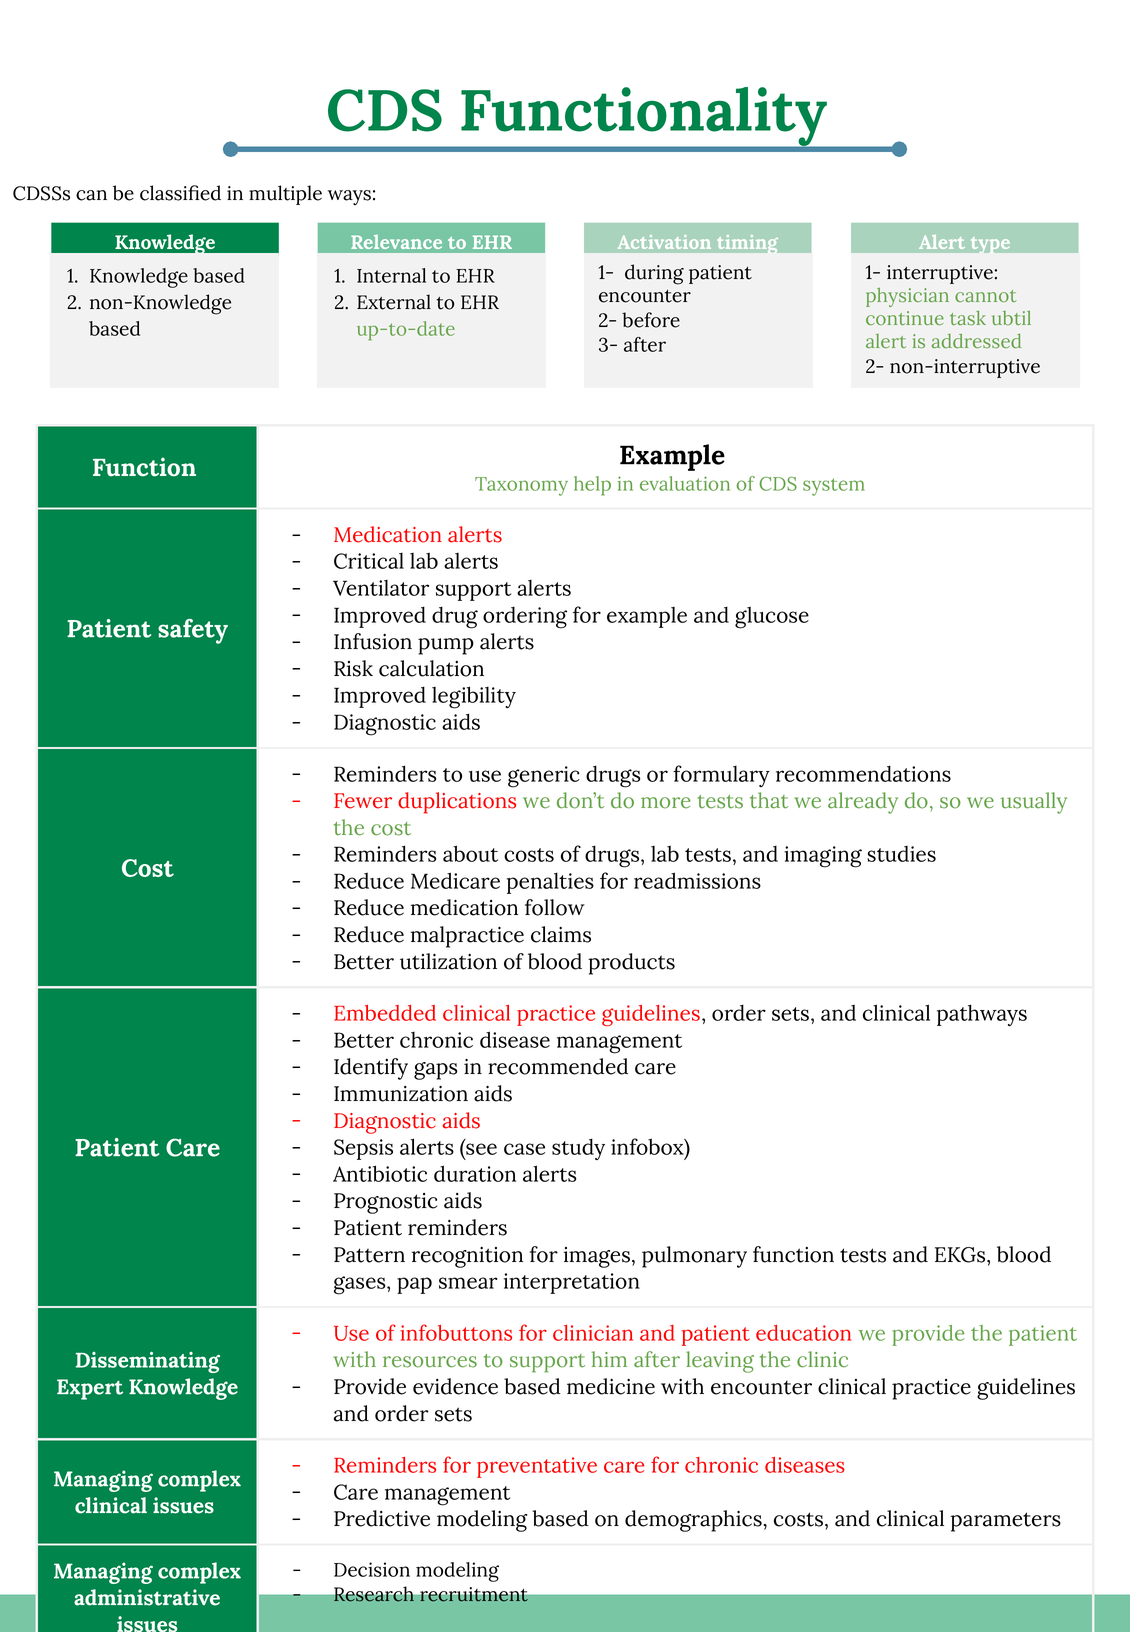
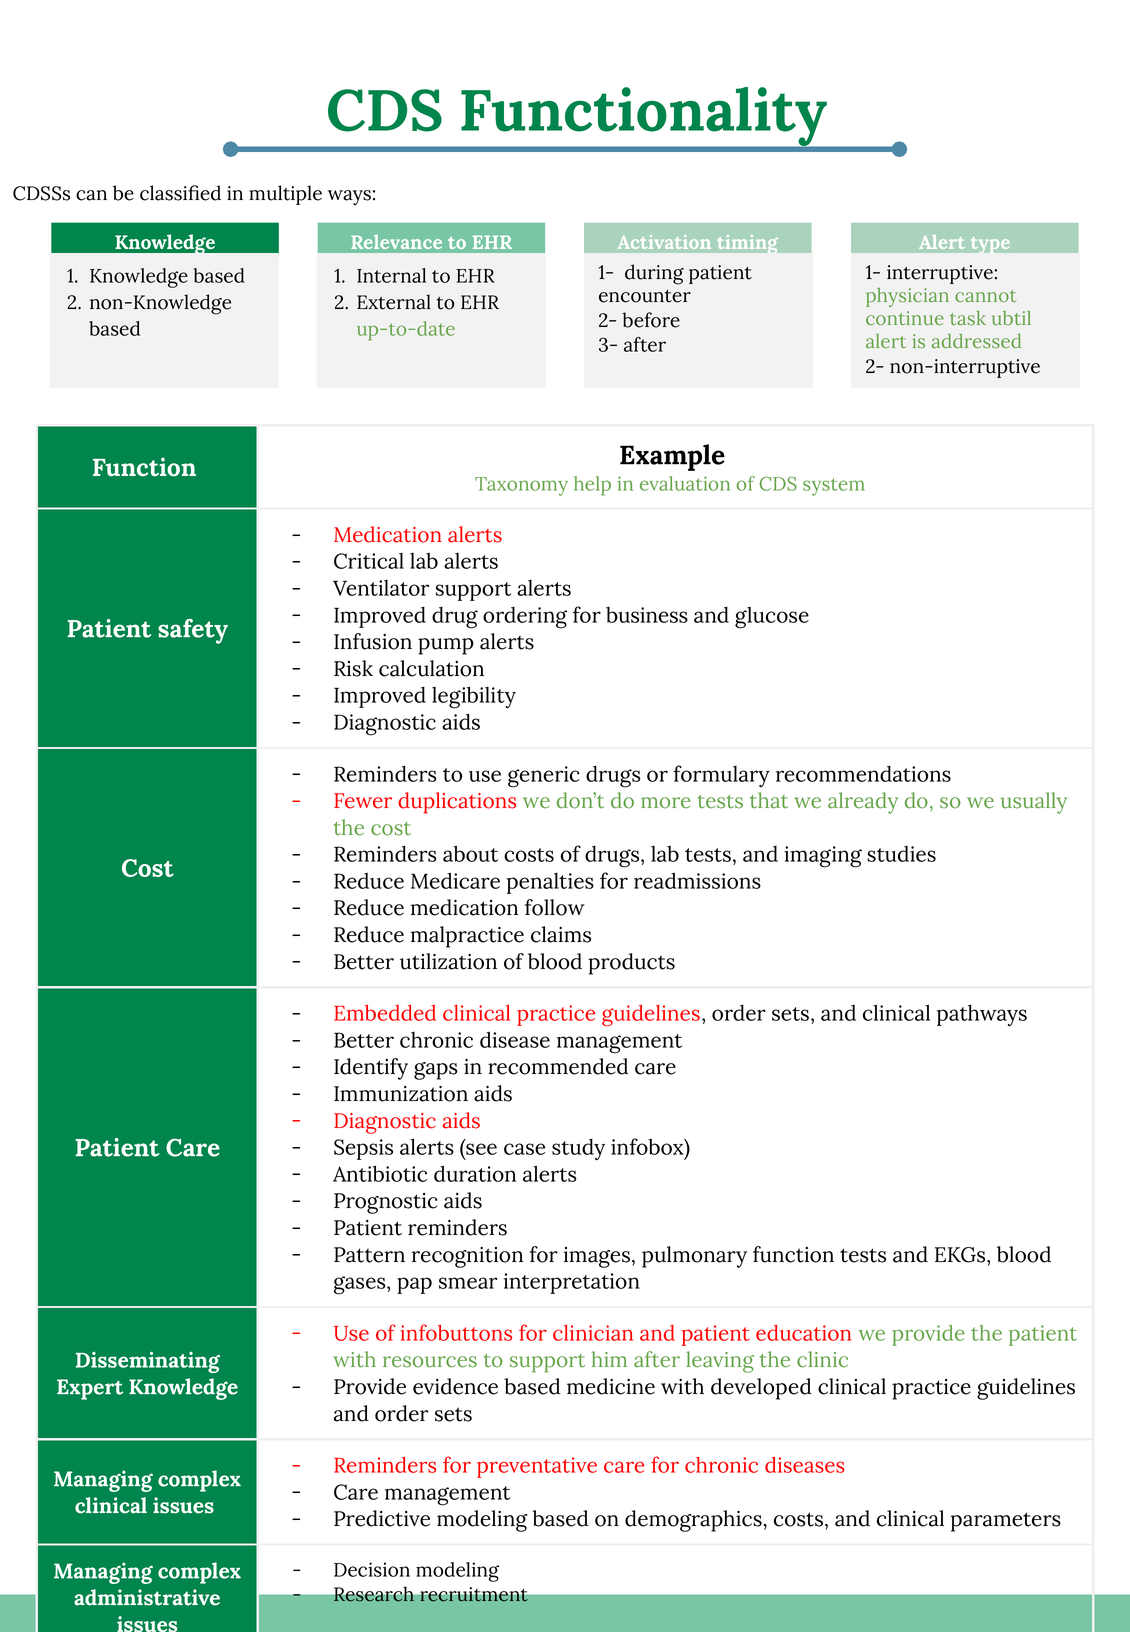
for example: example -> business
with encounter: encounter -> developed
